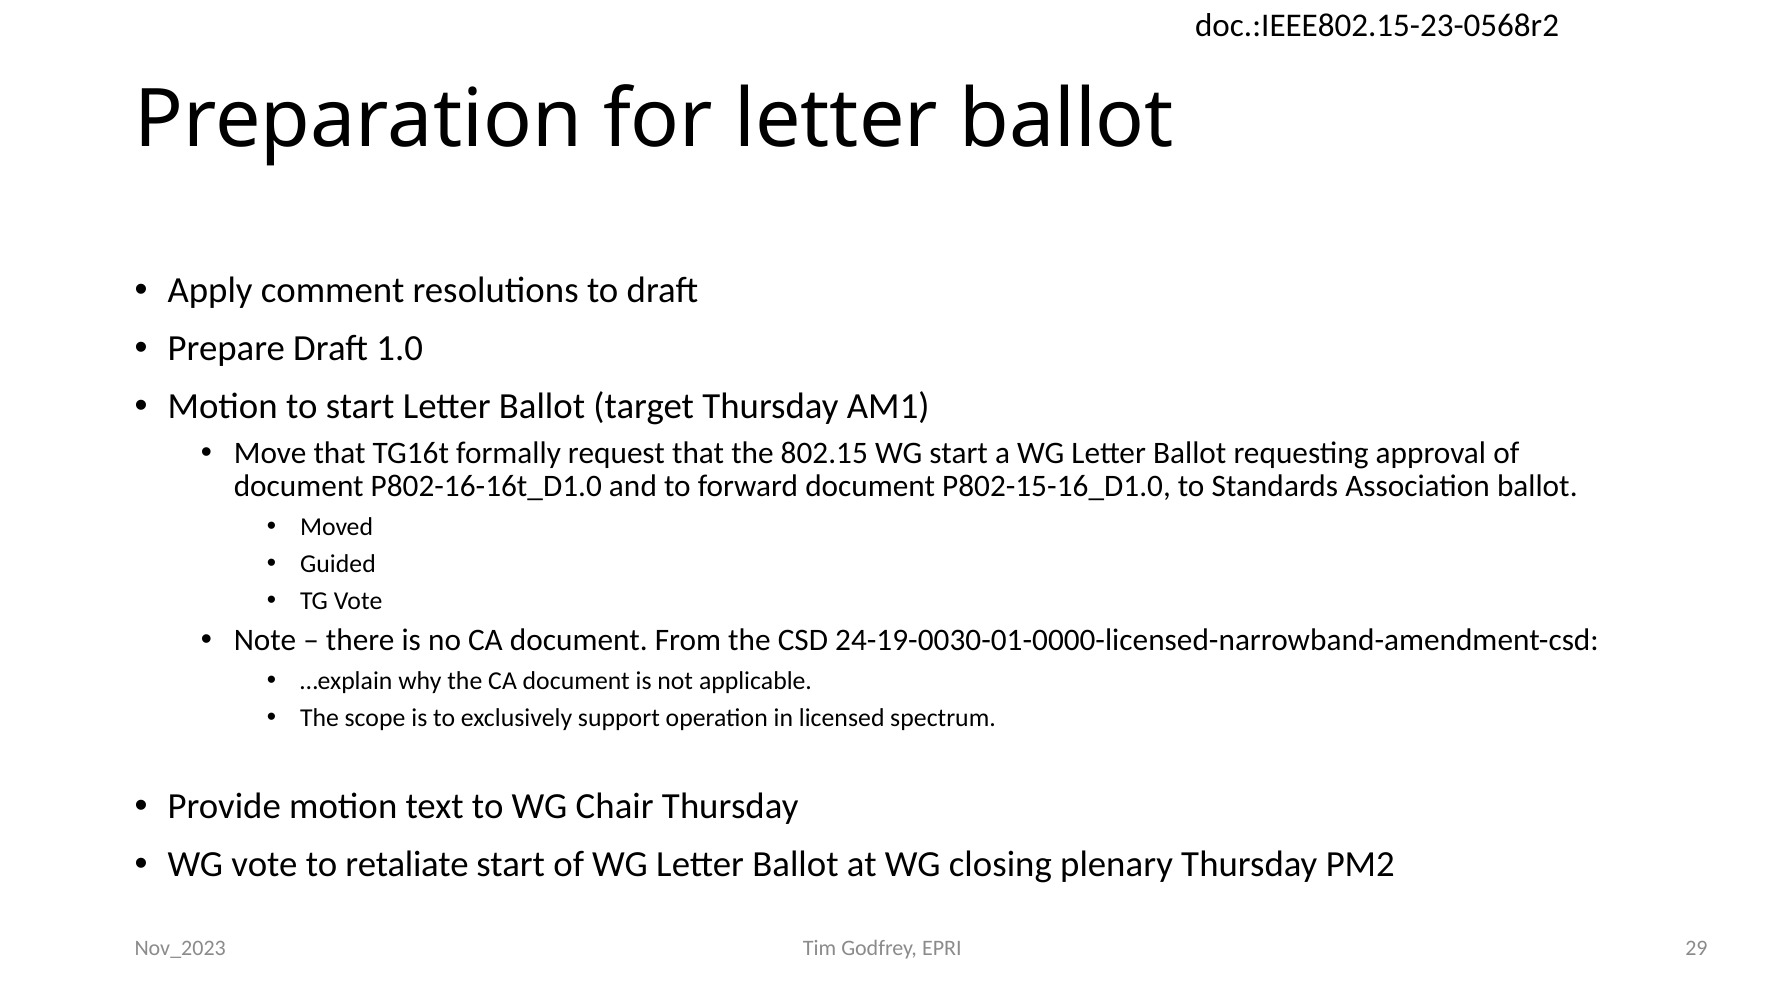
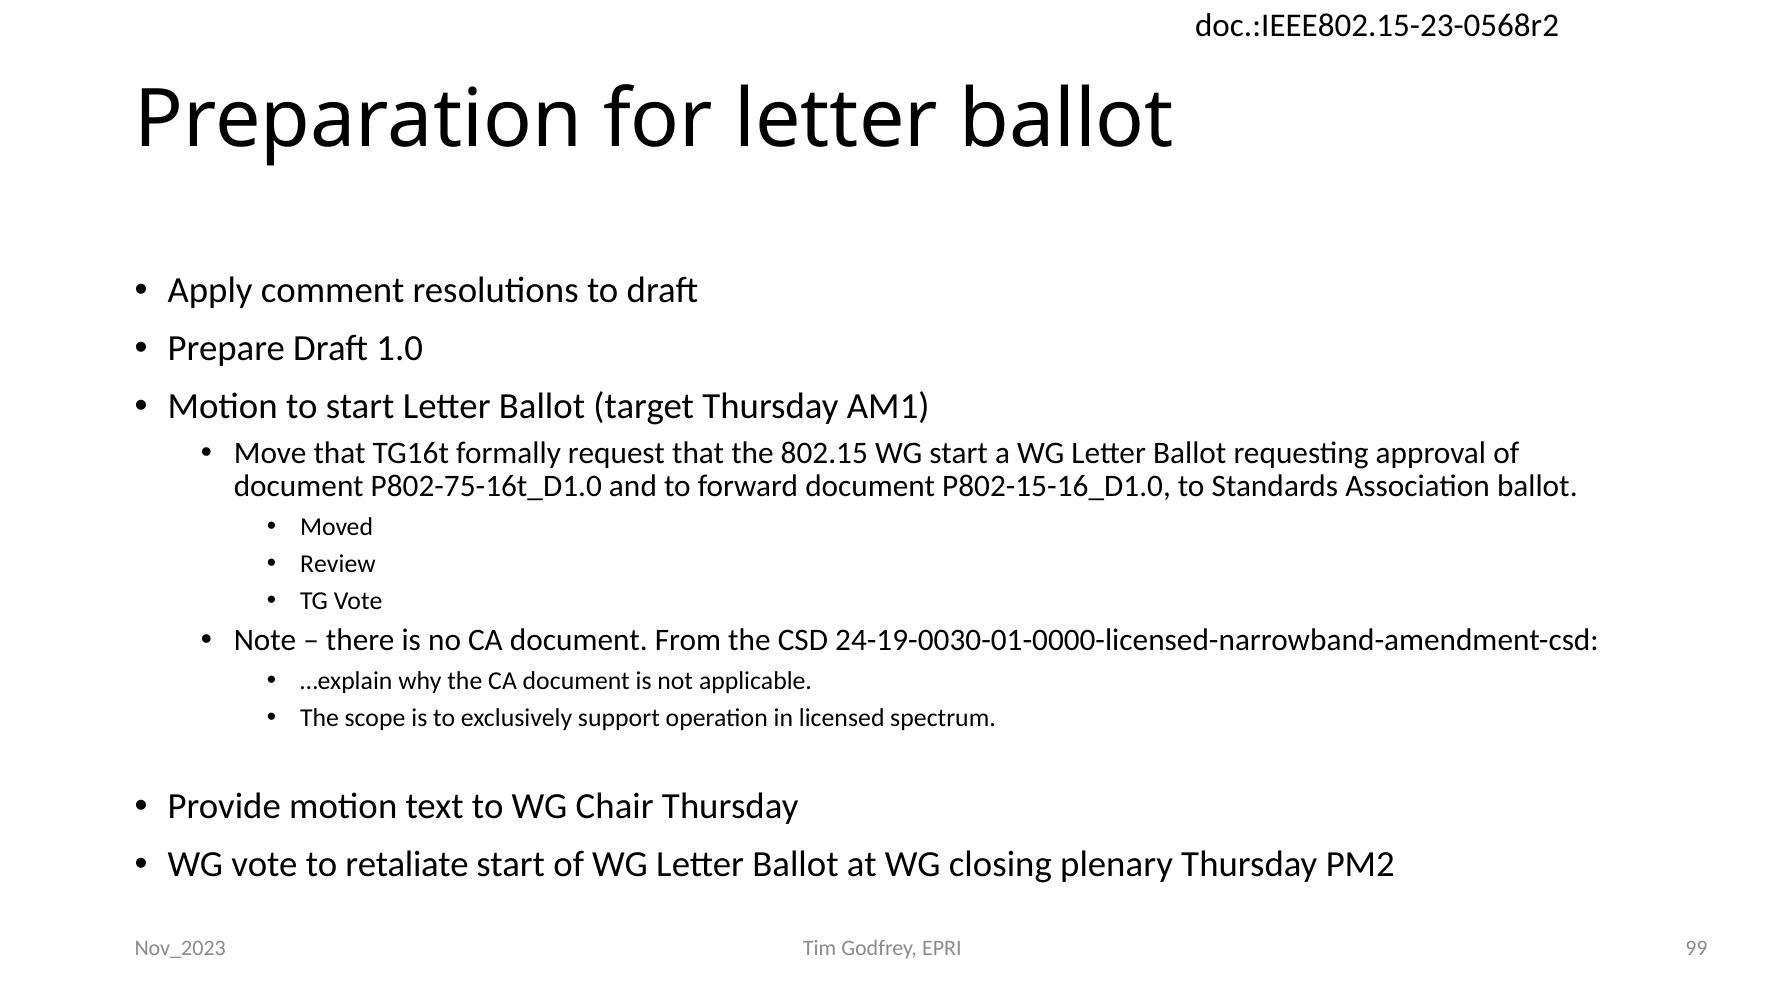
P802-16-16t_D1.0: P802-16-16t_D1.0 -> P802-75-16t_D1.0
Guided: Guided -> Review
29: 29 -> 99
